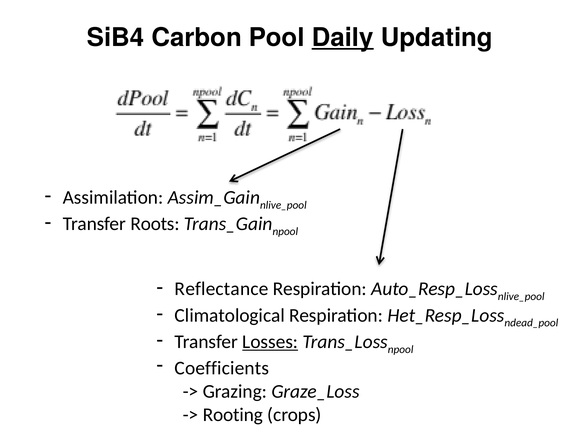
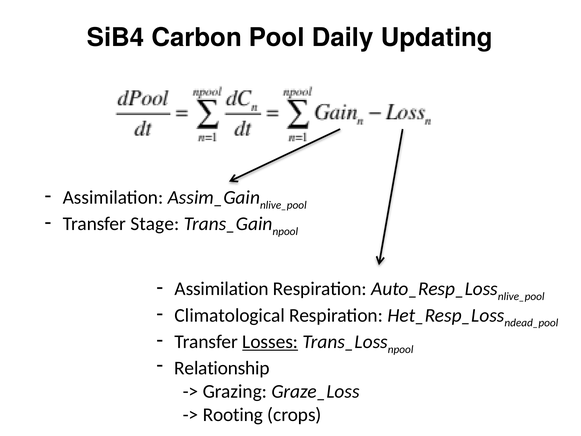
Daily underline: present -> none
Roots: Roots -> Stage
Reflectance at (222, 289): Reflectance -> Assimilation
Coefficients: Coefficients -> Relationship
